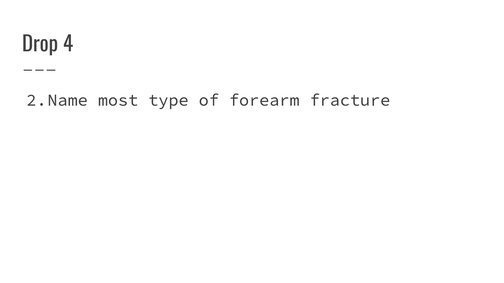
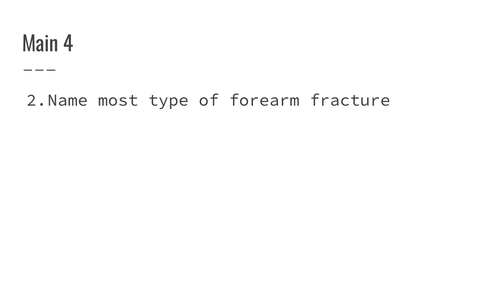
Drop: Drop -> Main
